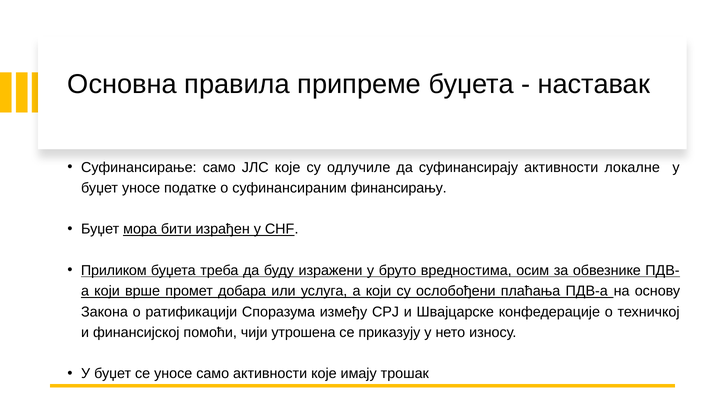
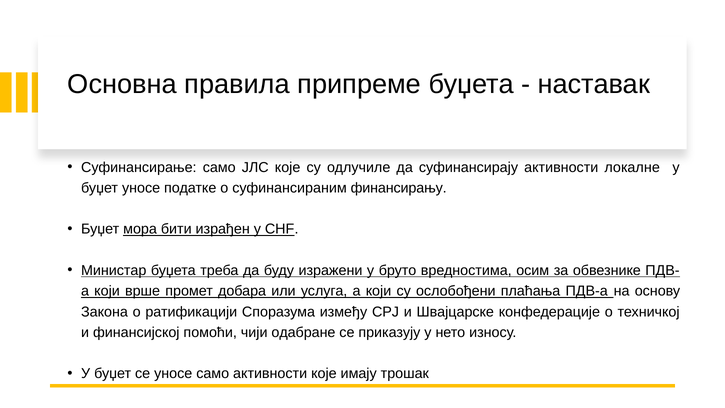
Приликом: Приликом -> Министар
утрошена: утрошена -> одабране
